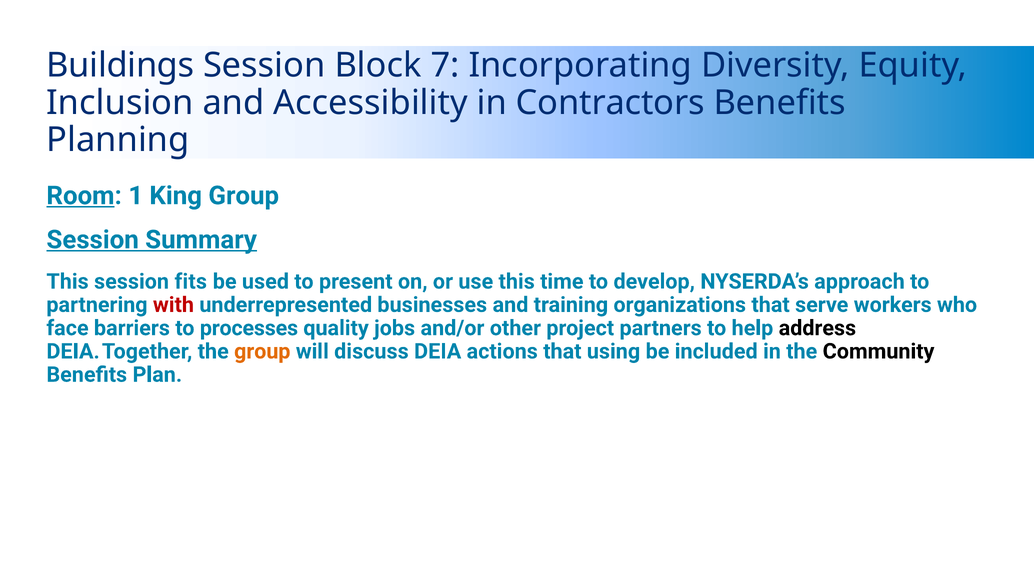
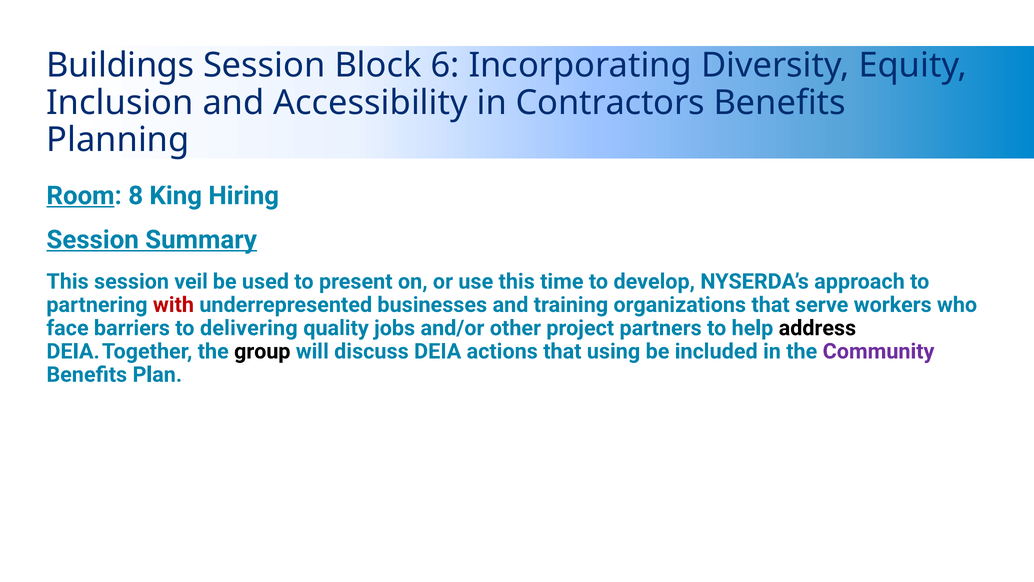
7: 7 -> 6
1: 1 -> 8
King Group: Group -> Hiring
fits: fits -> veil
processes: processes -> delivering
group at (262, 351) colour: orange -> black
Community colour: black -> purple
